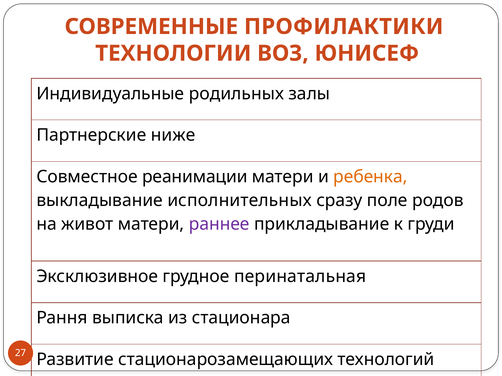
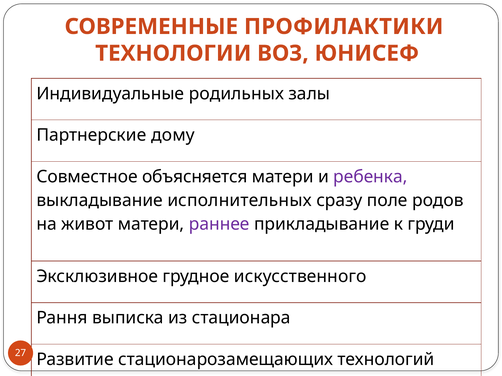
ниже: ниже -> дому
реанимации: реанимации -> объясняется
ребенка colour: orange -> purple
перинатальная: перинатальная -> искусственного
